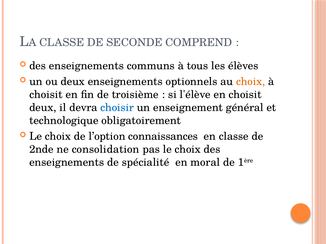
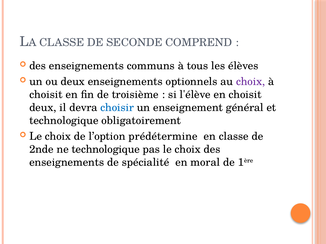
choix at (251, 82) colour: orange -> purple
connaissances: connaissances -> prédétermine
ne consolidation: consolidation -> technologique
